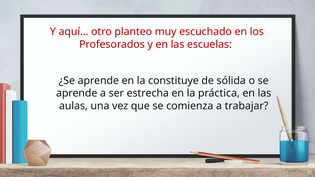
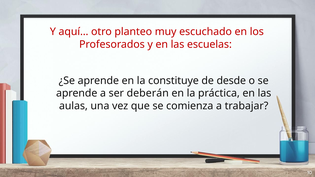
sólida: sólida -> desde
estrecha: estrecha -> deberán
